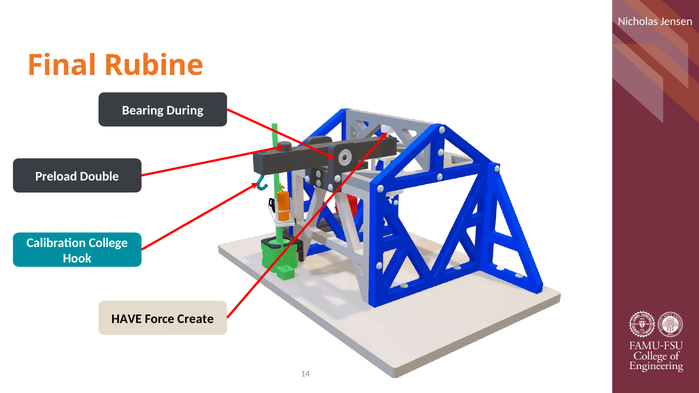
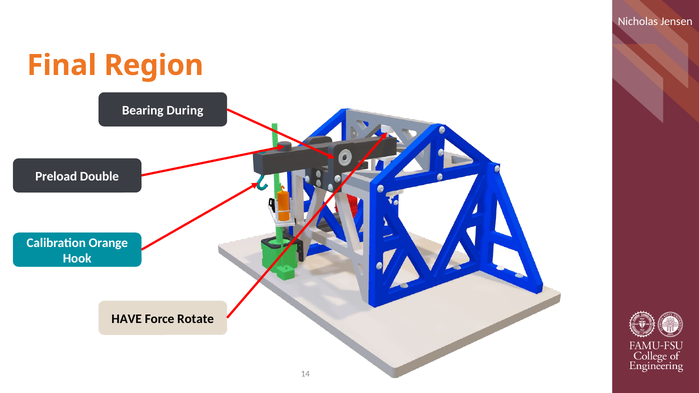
Rubine: Rubine -> Region
College: College -> Orange
Create: Create -> Rotate
